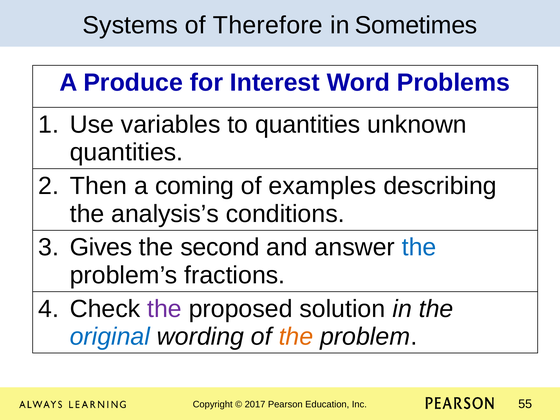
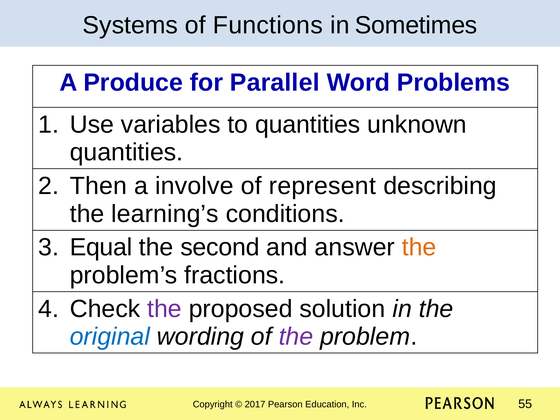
Therefore: Therefore -> Functions
Interest: Interest -> Parallel
coming: coming -> involve
examples: examples -> represent
analysis’s: analysis’s -> learning’s
Gives: Gives -> Equal
the at (419, 247) colour: blue -> orange
the at (296, 337) colour: orange -> purple
